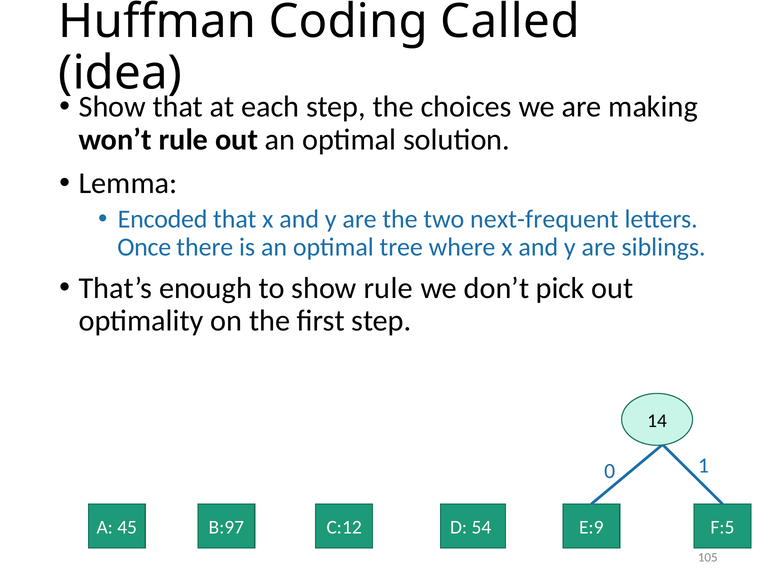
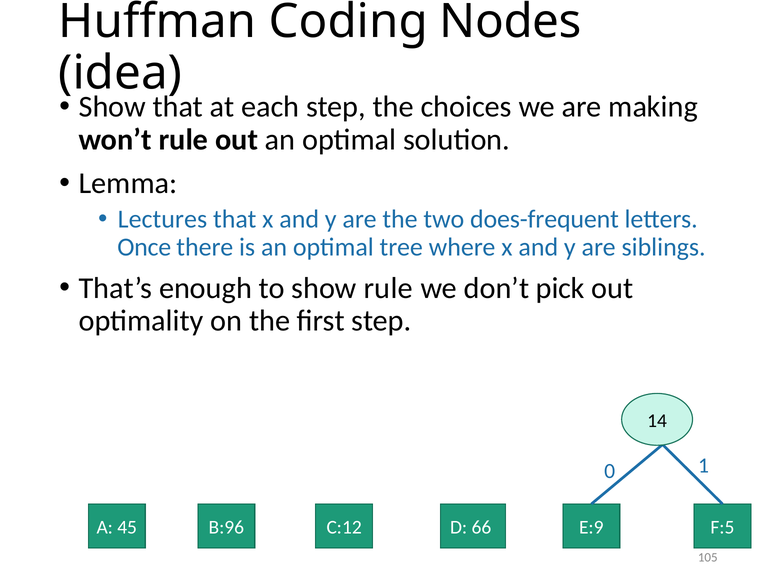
Called: Called -> Nodes
Encoded: Encoded -> Lectures
next-frequent: next-frequent -> does-frequent
B:97: B:97 -> B:96
54: 54 -> 66
